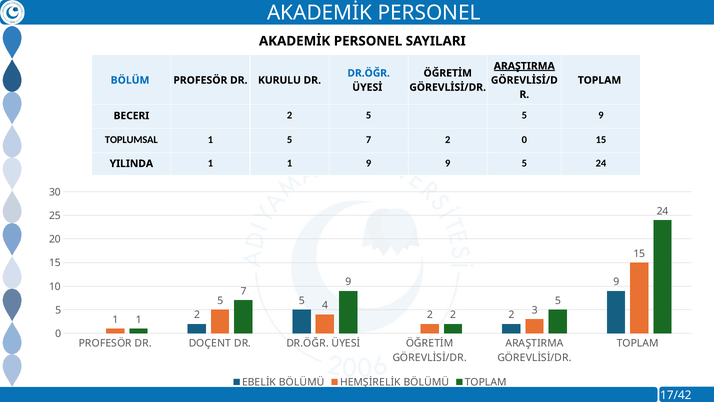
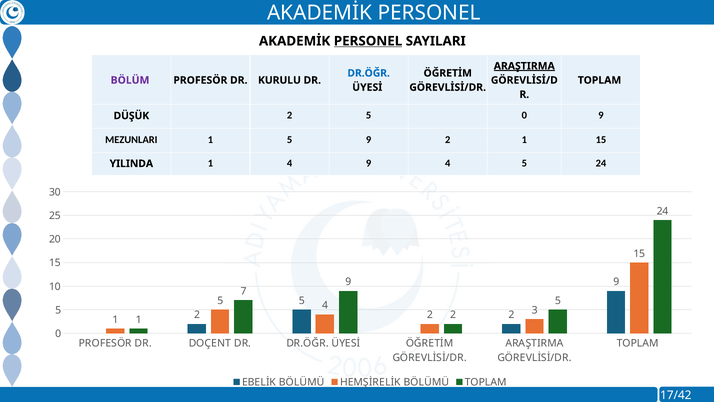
PERSONEL at (368, 41) underline: none -> present
BÖLÜM colour: blue -> purple
BECERI: BECERI -> DÜŞÜK
5 5: 5 -> 0
TOPLUMSAL: TOPLUMSAL -> MEZUNLARI
5 7: 7 -> 9
2 0: 0 -> 1
1 1: 1 -> 4
9 9: 9 -> 4
